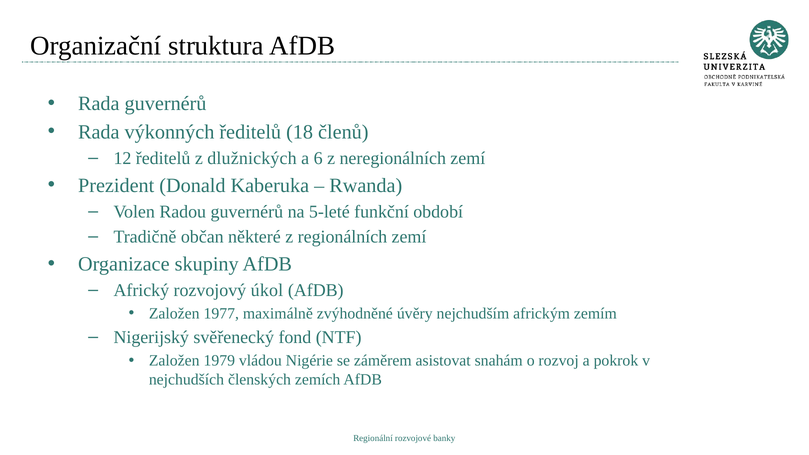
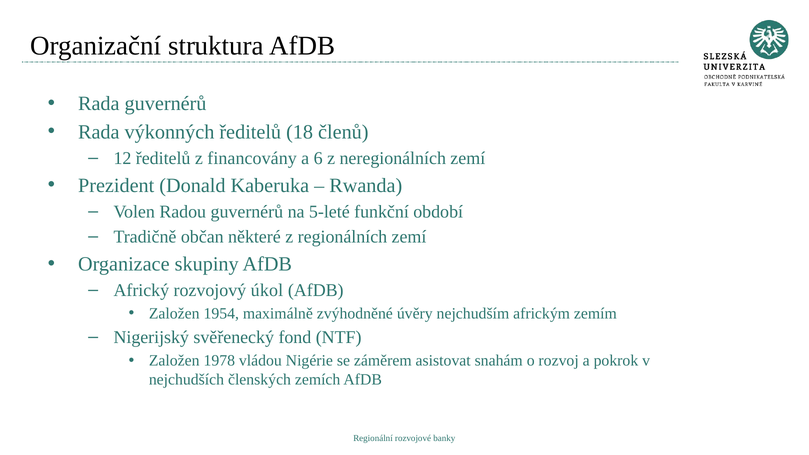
dlužnických: dlužnických -> financovány
1977: 1977 -> 1954
1979: 1979 -> 1978
